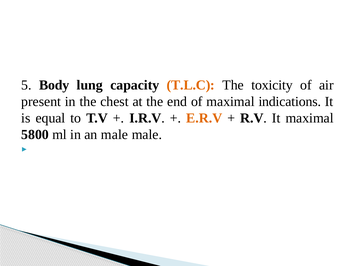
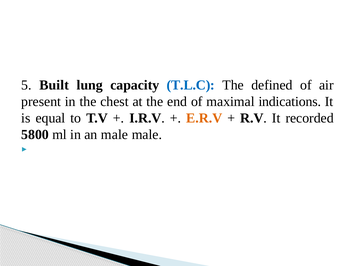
Body: Body -> Built
T.L.C colour: orange -> blue
toxicity: toxicity -> defined
It maximal: maximal -> recorded
